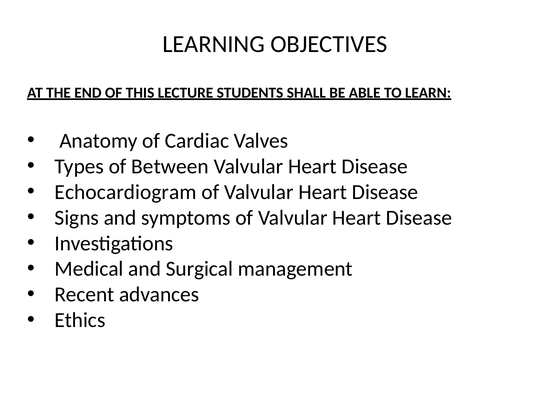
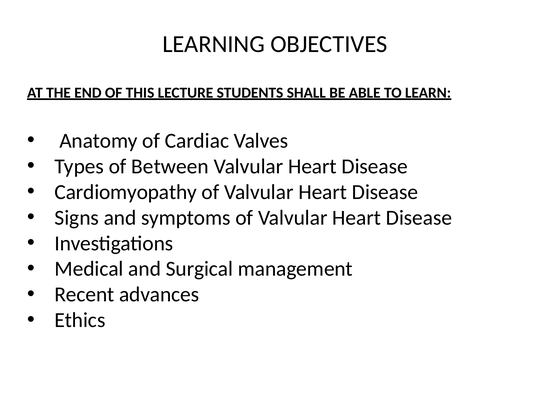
Echocardiogram: Echocardiogram -> Cardiomyopathy
